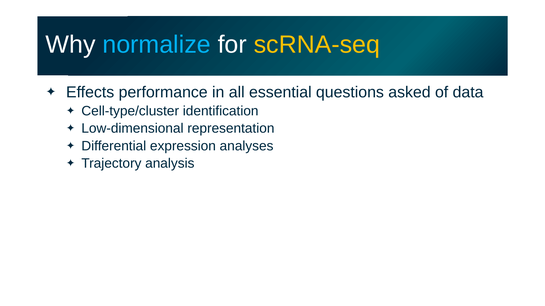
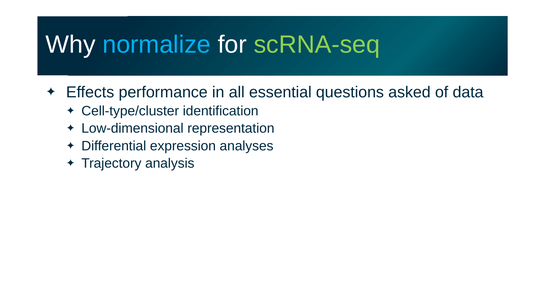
scRNA-seq colour: yellow -> light green
